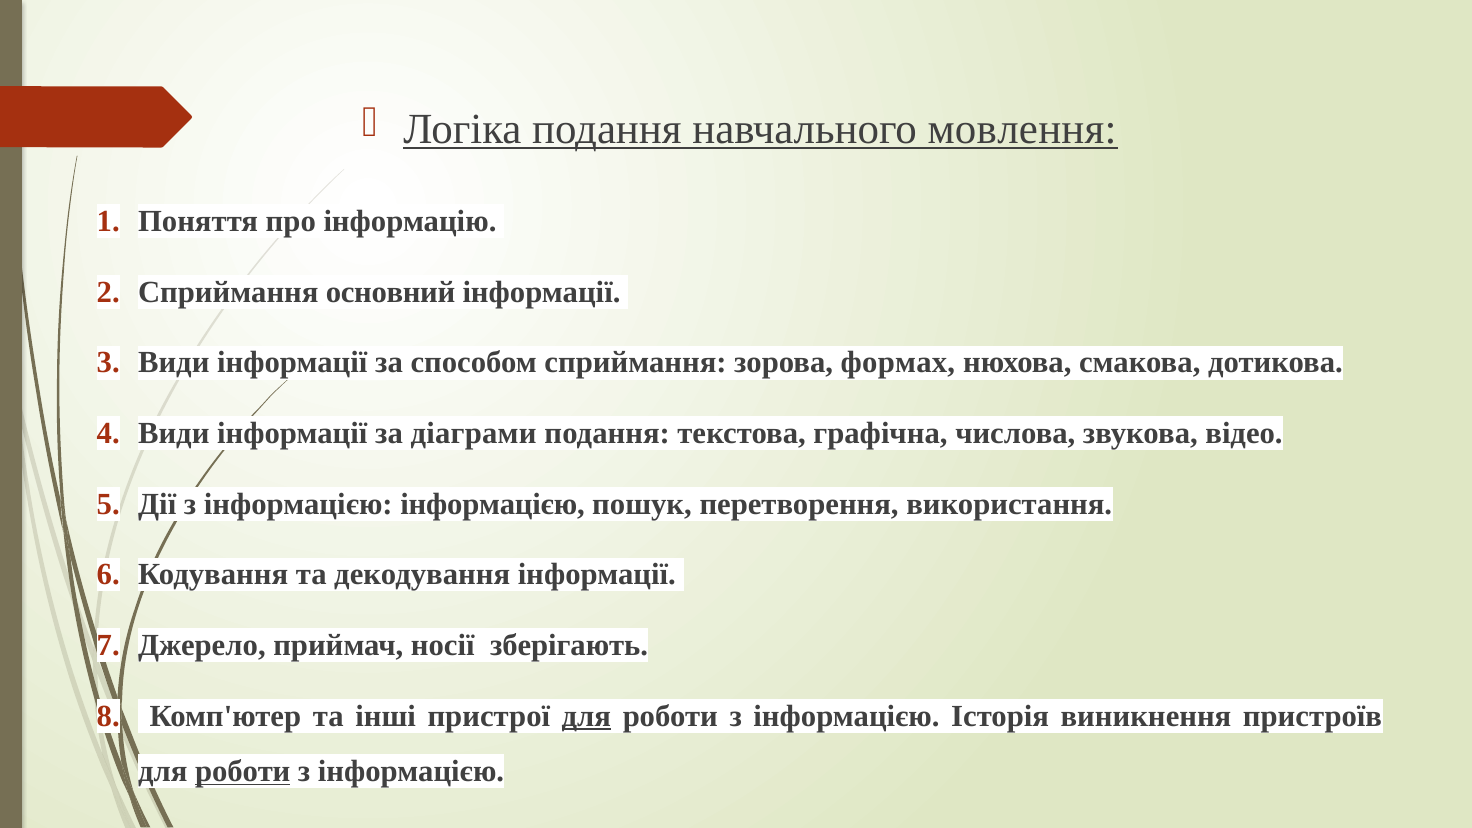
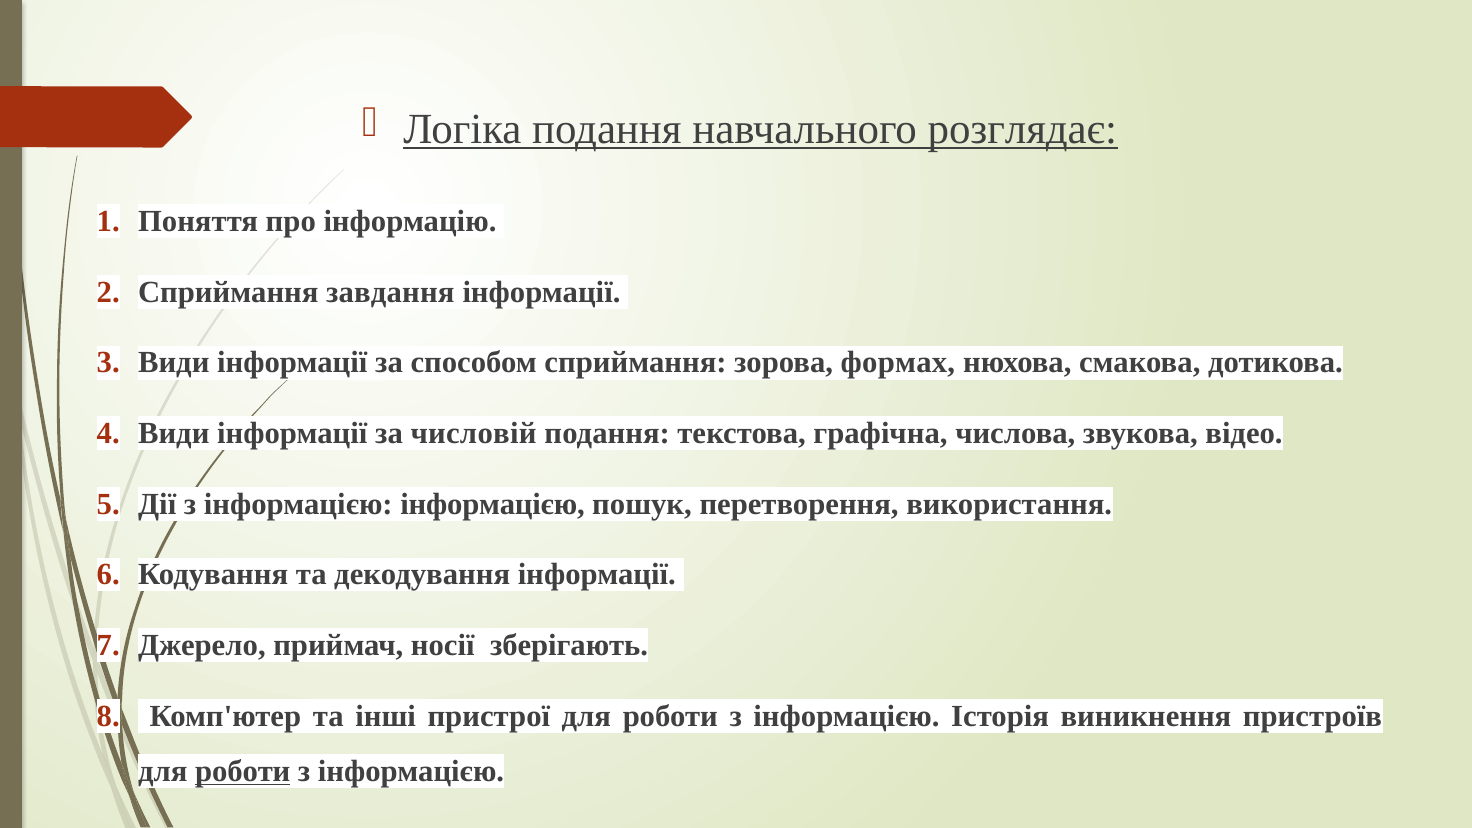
мовлення: мовлення -> розглядає
основний: основний -> завдання
діаграми: діаграми -> числовій
для at (586, 716) underline: present -> none
